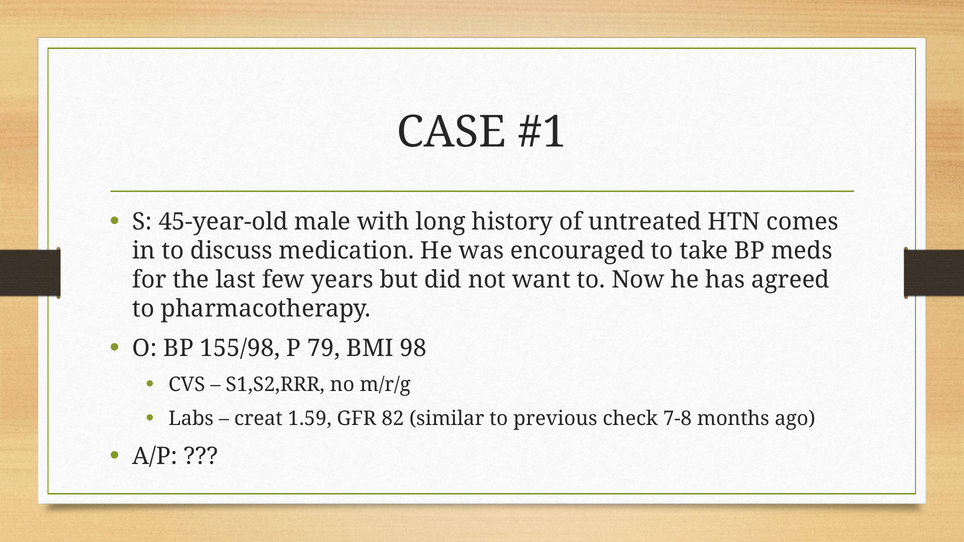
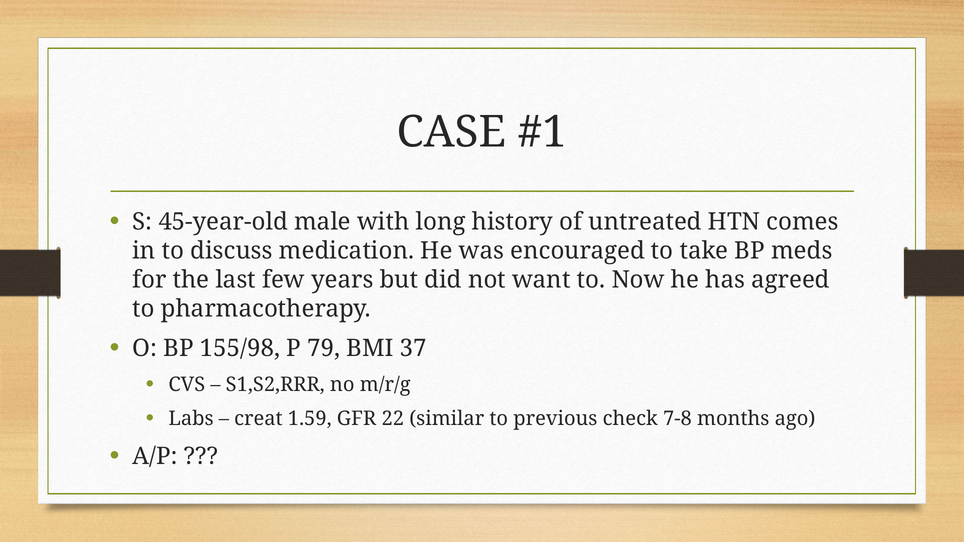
98: 98 -> 37
82: 82 -> 22
